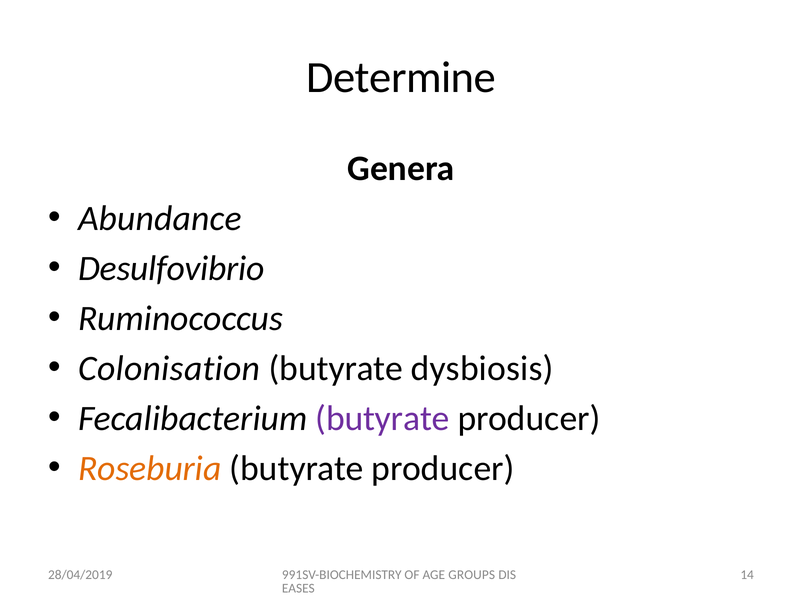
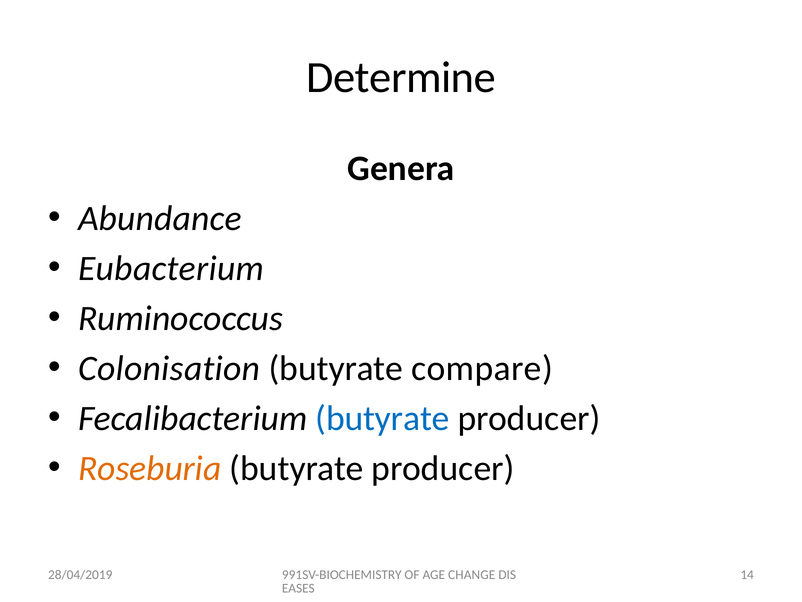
Desulfovibrio: Desulfovibrio -> Eubacterium
dysbiosis: dysbiosis -> compare
butyrate at (383, 418) colour: purple -> blue
GROUPS: GROUPS -> CHANGE
